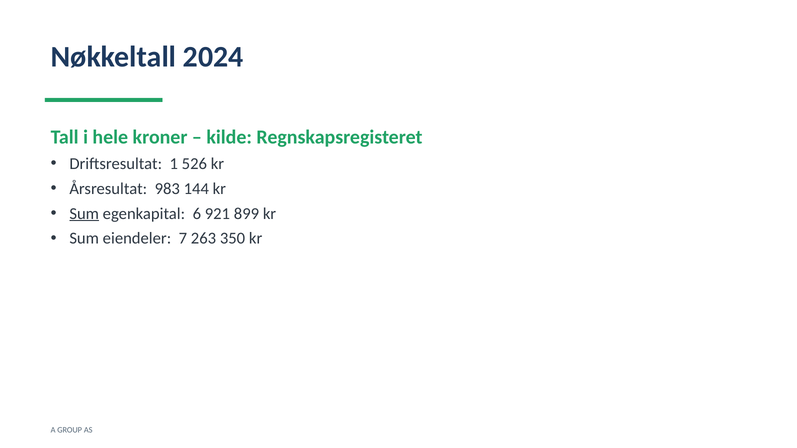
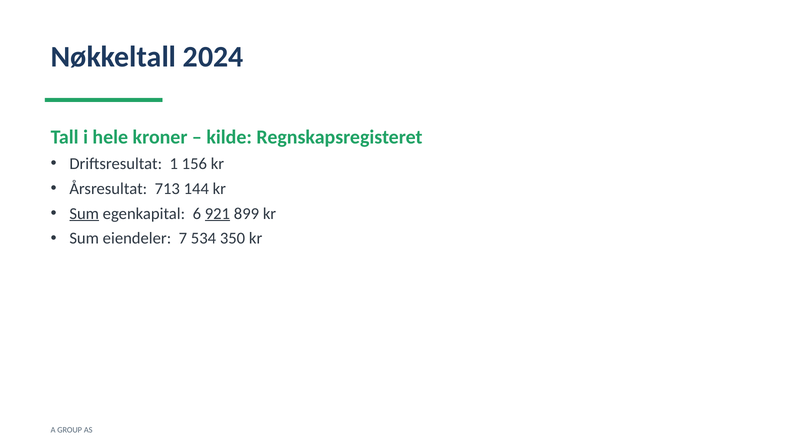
526: 526 -> 156
983: 983 -> 713
921 underline: none -> present
263: 263 -> 534
